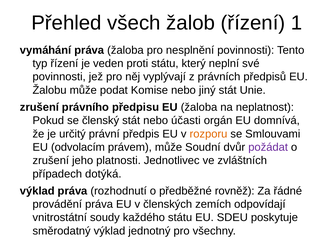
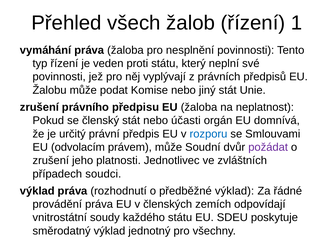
rozporu colour: orange -> blue
dotýká: dotýká -> soudci
předběžné rovněž: rovněž -> výklad
